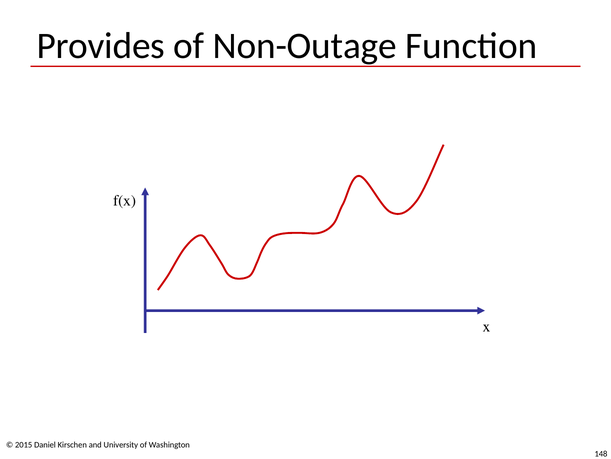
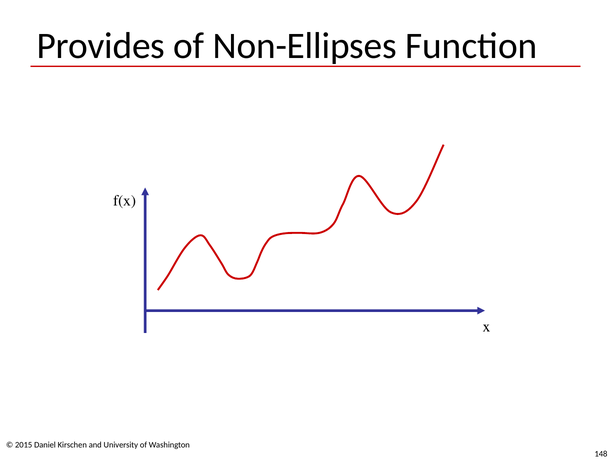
Non-Outage: Non-Outage -> Non-Ellipses
